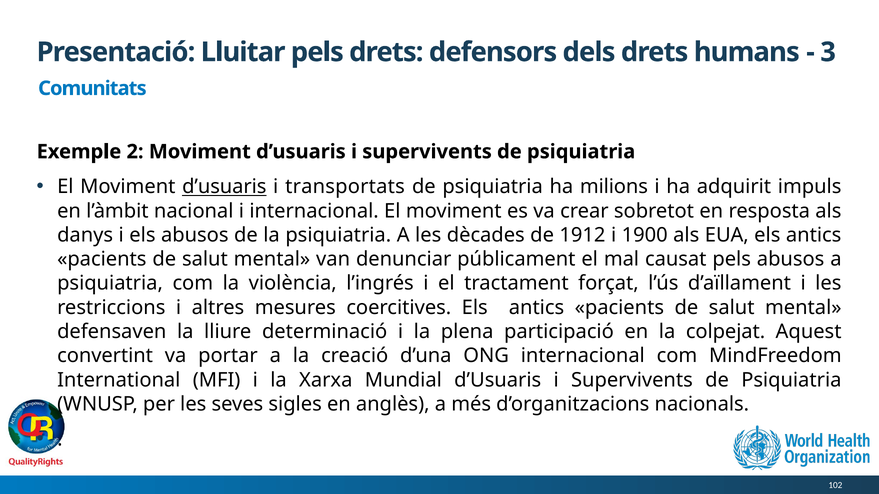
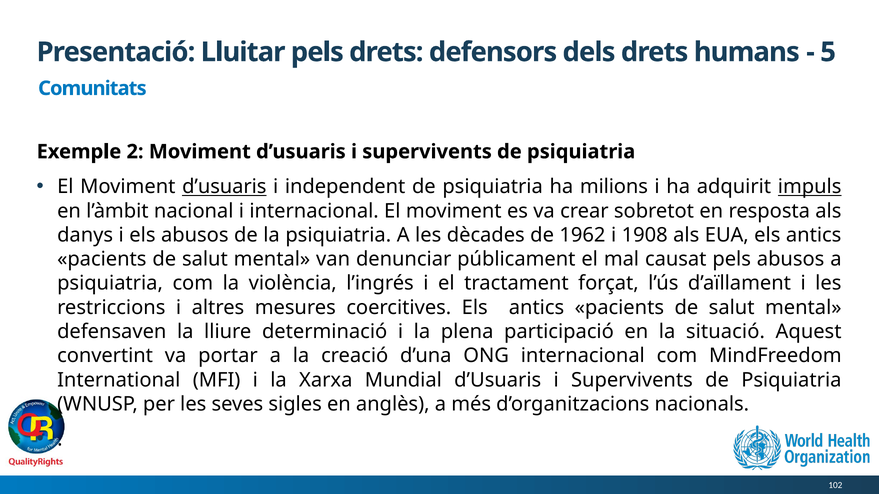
3: 3 -> 5
transportats: transportats -> independent
impuls underline: none -> present
1912: 1912 -> 1962
1900: 1900 -> 1908
colpejat: colpejat -> situació
